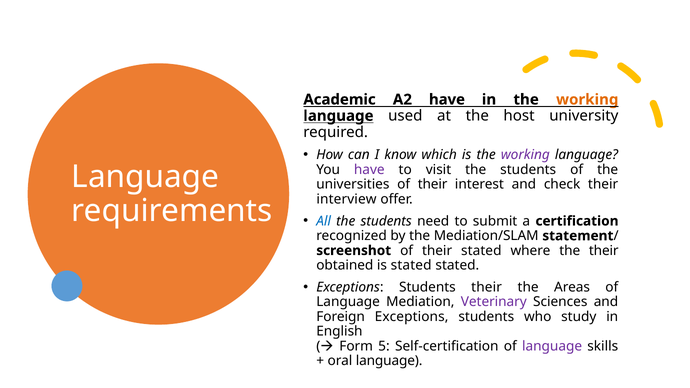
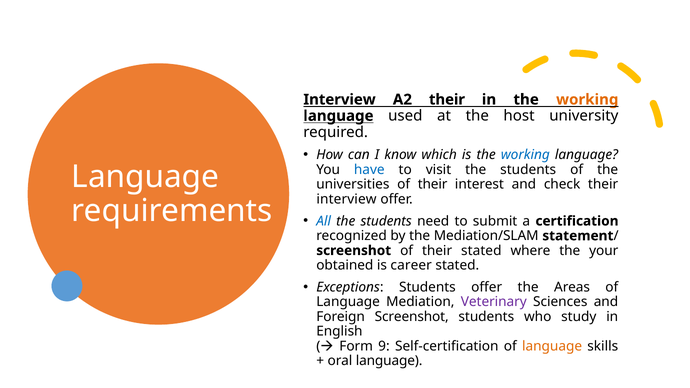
Academic at (340, 100): Academic -> Interview
A2 have: have -> their
working at (525, 155) colour: purple -> blue
have at (369, 170) colour: purple -> blue
the their: their -> your
is stated: stated -> career
Students their: their -> offer
Foreign Exceptions: Exceptions -> Screenshot
5: 5 -> 9
language at (552, 346) colour: purple -> orange
